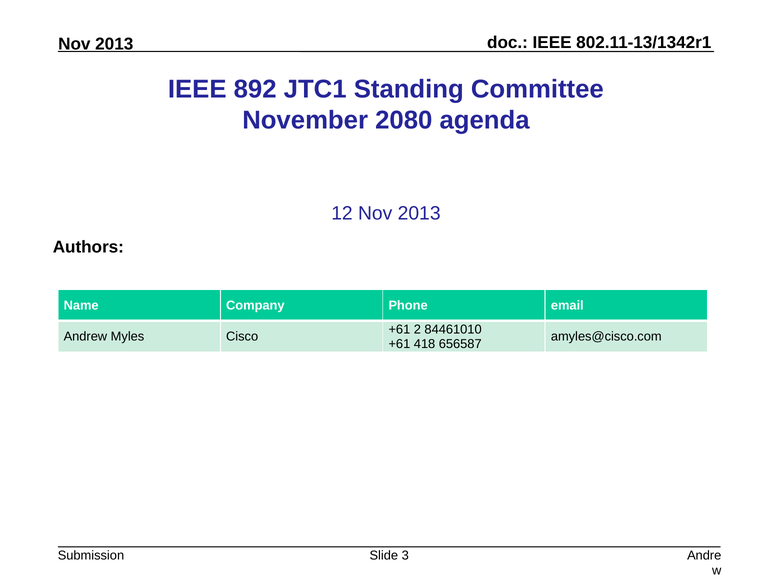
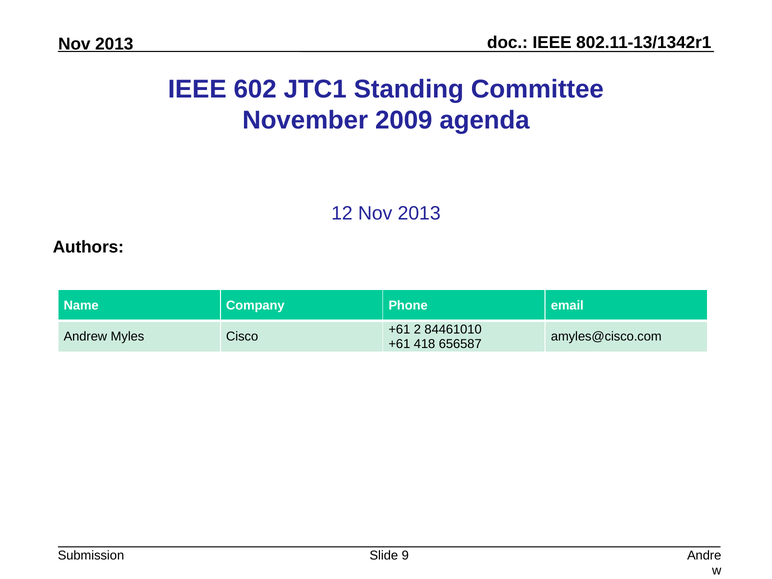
892: 892 -> 602
2080: 2080 -> 2009
3: 3 -> 9
